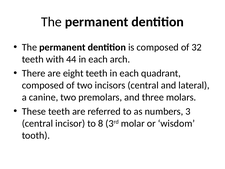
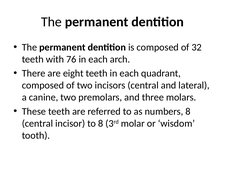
44: 44 -> 76
numbers 3: 3 -> 8
